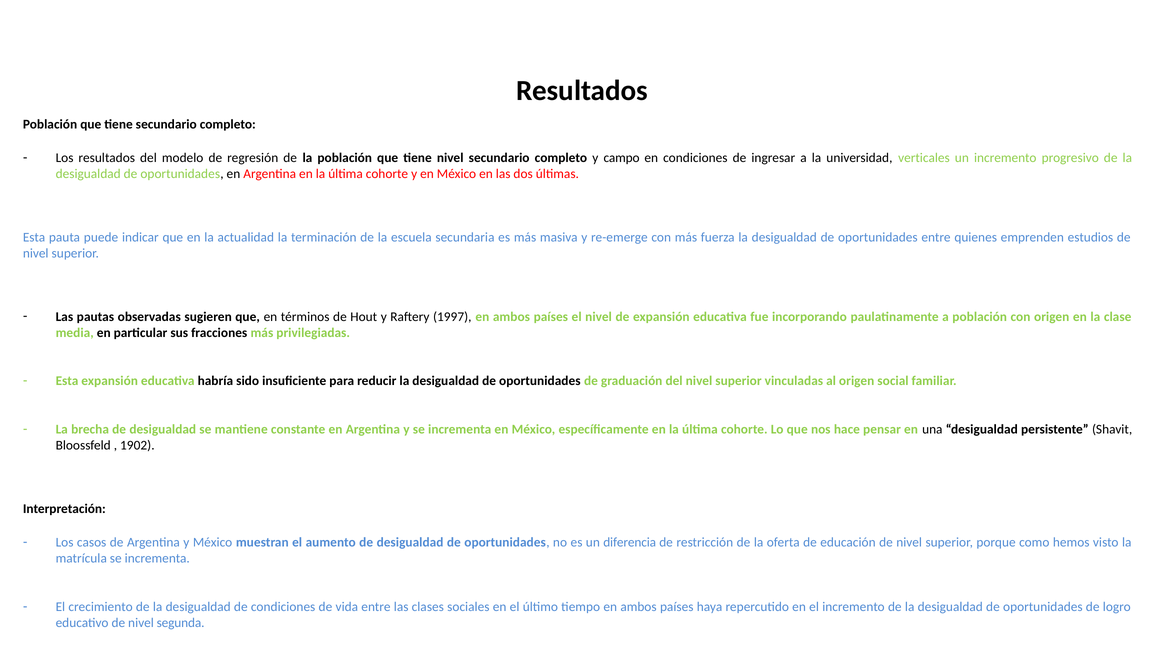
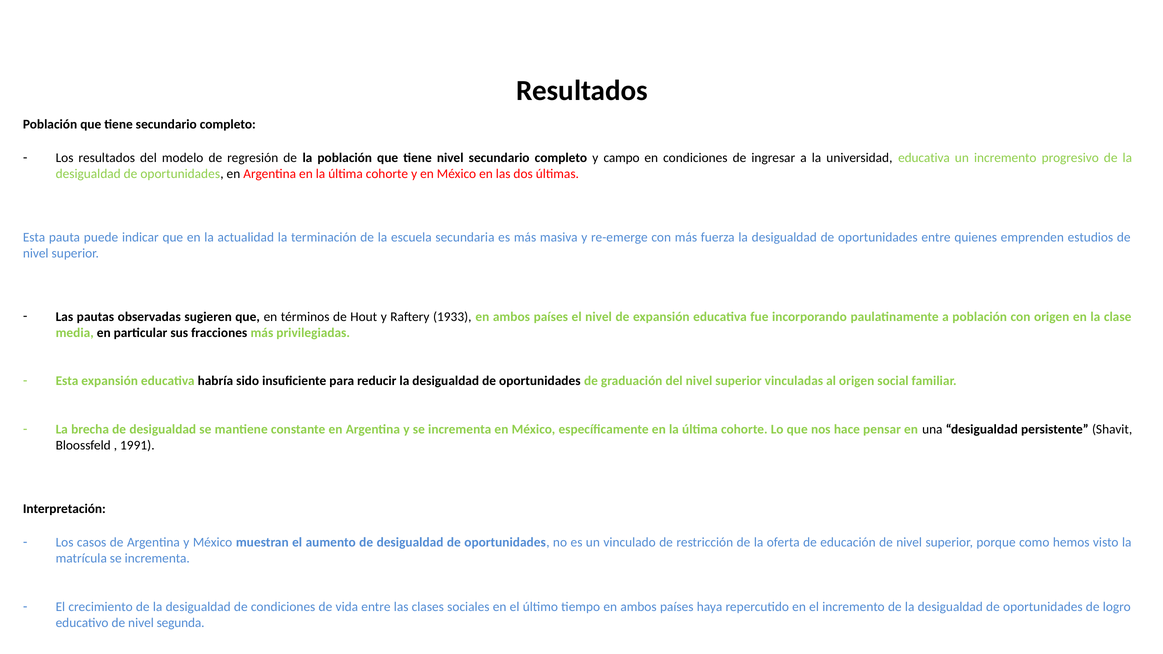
universidad verticales: verticales -> educativa
1997: 1997 -> 1933
1902: 1902 -> 1991
diferencia: diferencia -> vinculado
